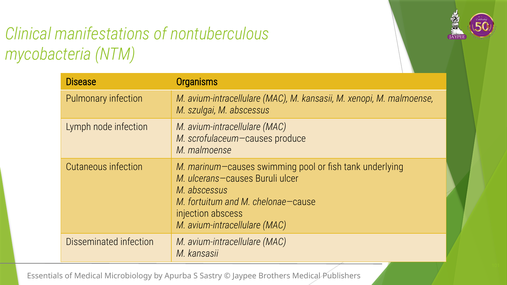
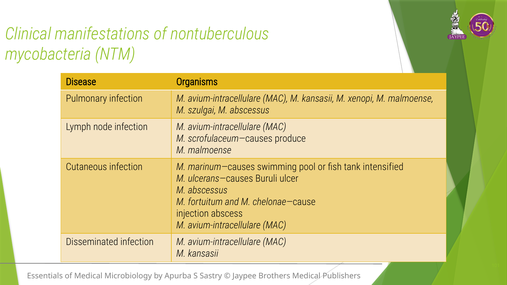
underlying: underlying -> intensified
